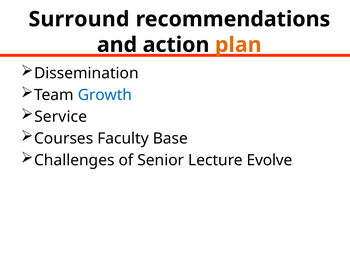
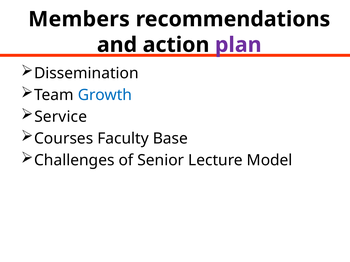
Surround: Surround -> Members
plan colour: orange -> purple
Evolve: Evolve -> Model
